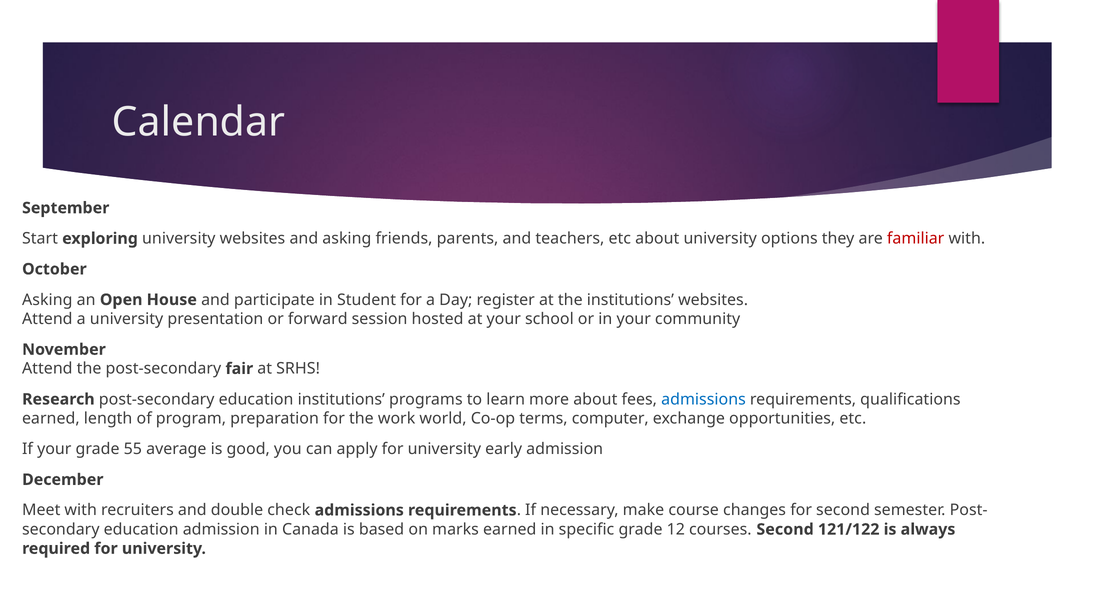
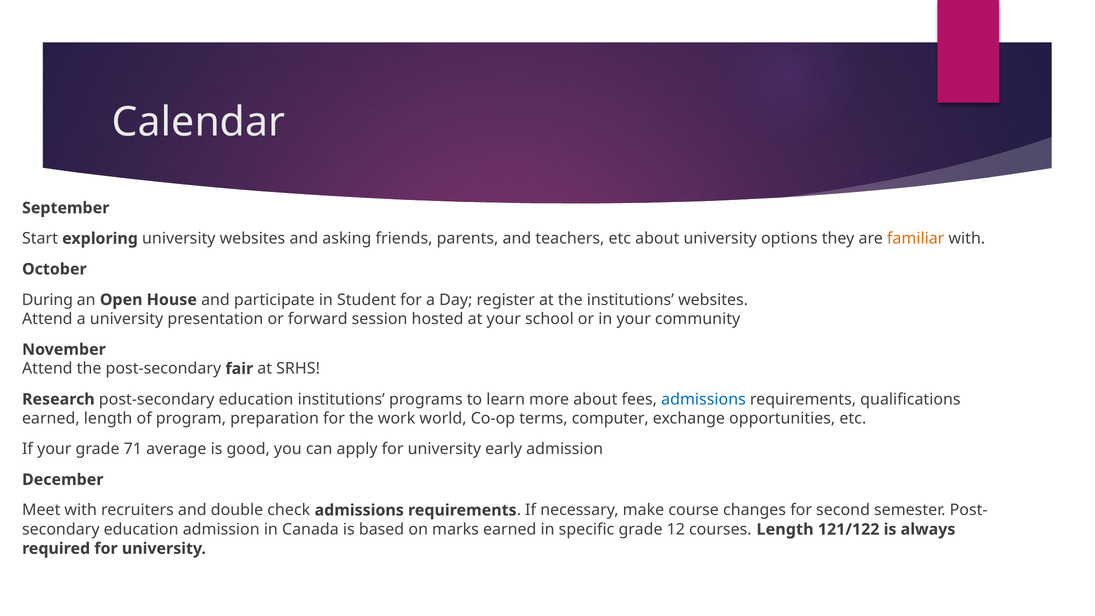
familiar colour: red -> orange
Asking at (47, 300): Asking -> During
55: 55 -> 71
courses Second: Second -> Length
